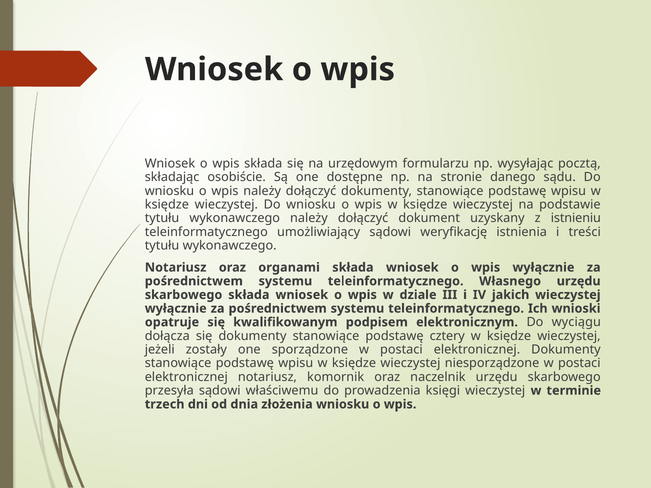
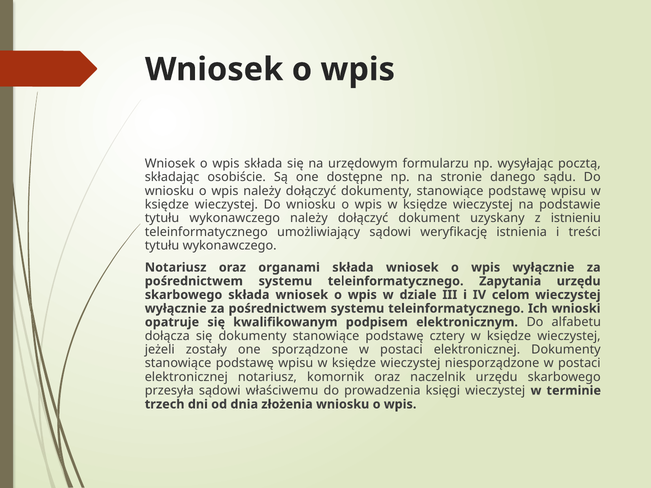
Własnego: Własnego -> Zapytania
jakich: jakich -> celom
wyciągu: wyciągu -> alfabetu
